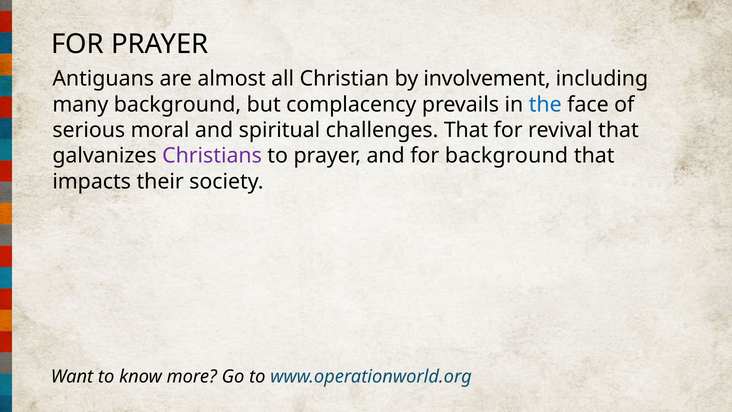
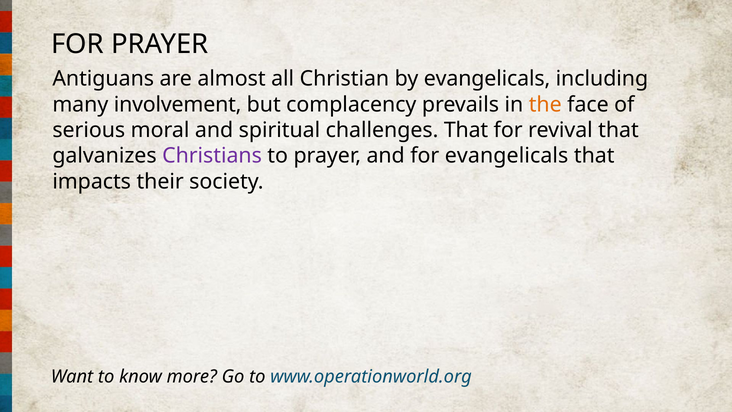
by involvement: involvement -> evangelicals
many background: background -> involvement
the colour: blue -> orange
for background: background -> evangelicals
